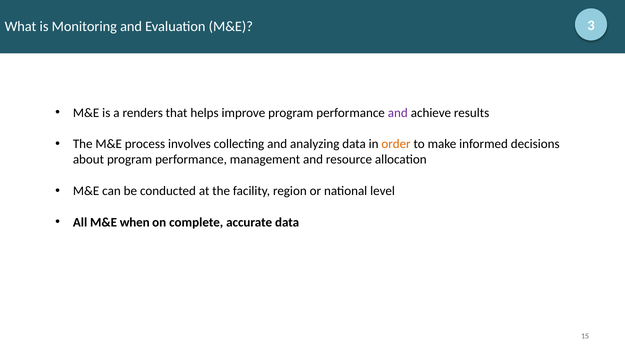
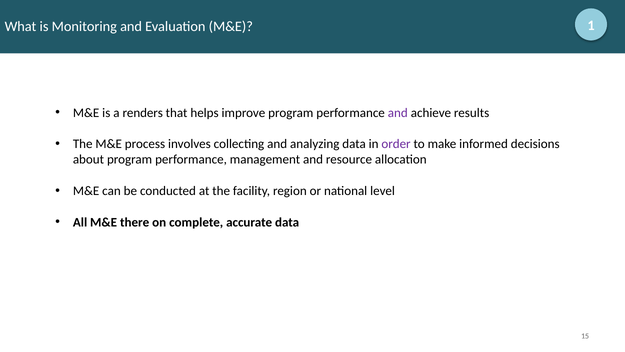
3: 3 -> 1
order colour: orange -> purple
when: when -> there
